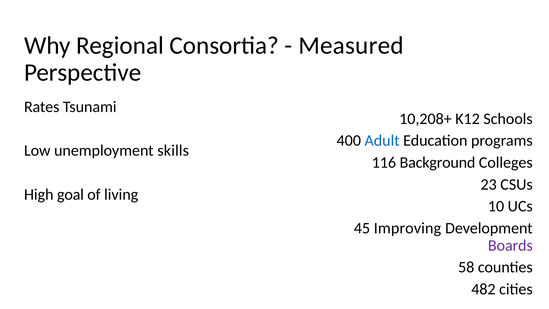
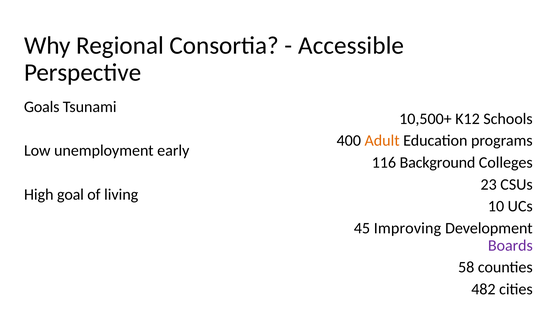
Measured: Measured -> Accessible
Rates: Rates -> Goals
10,208+: 10,208+ -> 10,500+
Adult colour: blue -> orange
skills: skills -> early
